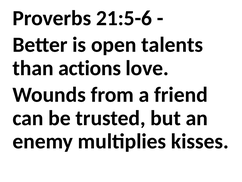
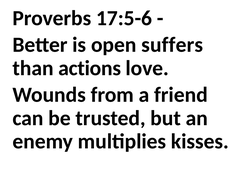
21:5-6: 21:5-6 -> 17:5-6
talents: talents -> suffers
